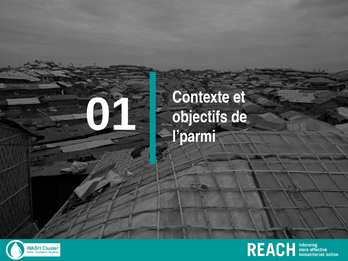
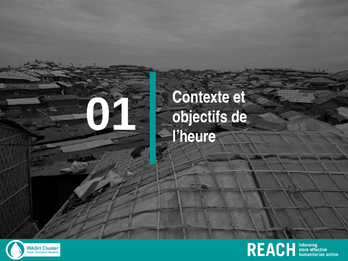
l’parmi: l’parmi -> l’heure
